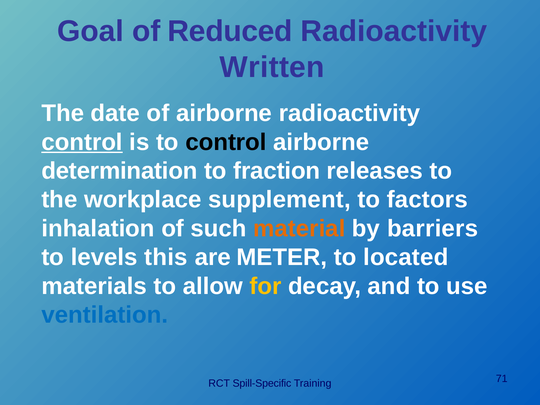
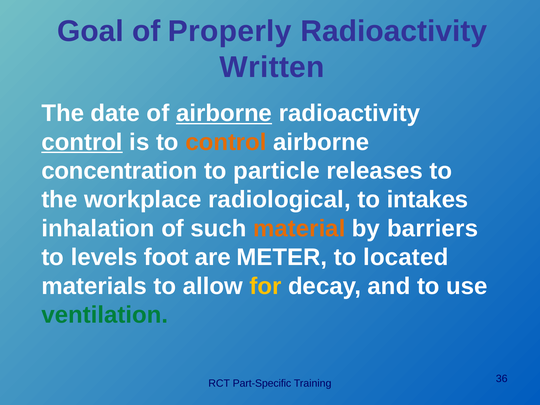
Reduced: Reduced -> Properly
airborne at (224, 113) underline: none -> present
control at (226, 142) colour: black -> orange
determination: determination -> concentration
fraction: fraction -> particle
supplement: supplement -> radiological
factors: factors -> intakes
this: this -> foot
ventilation colour: blue -> green
Spill-Specific: Spill-Specific -> Part-Specific
71: 71 -> 36
